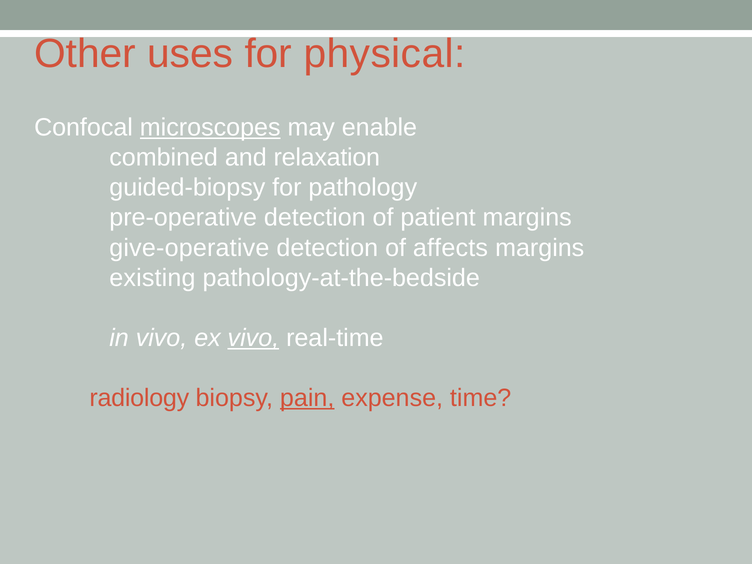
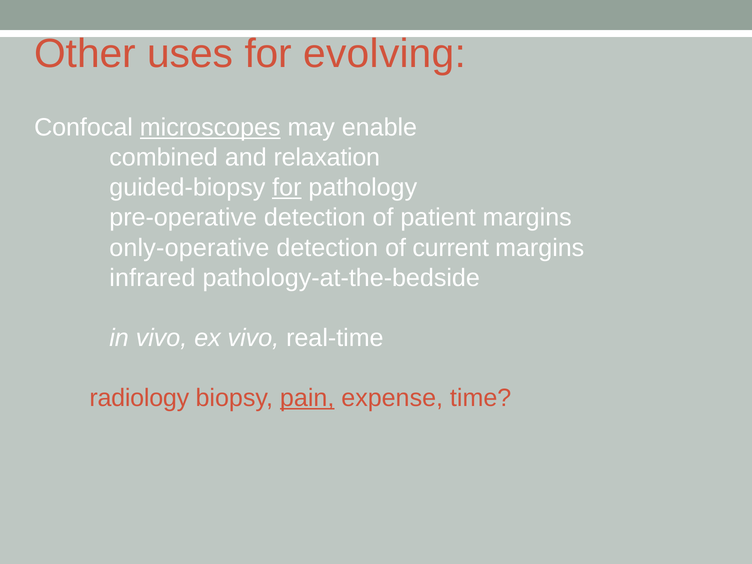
physical: physical -> evolving
for at (287, 188) underline: none -> present
give-operative: give-operative -> only-operative
affects: affects -> current
existing: existing -> infrared
vivo at (253, 338) underline: present -> none
